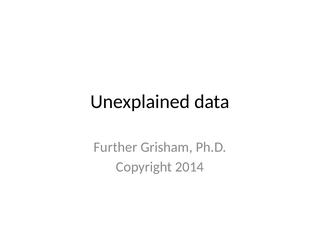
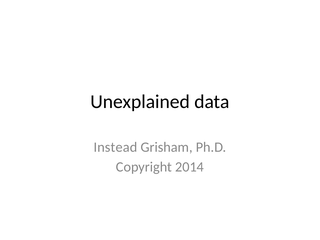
Further: Further -> Instead
